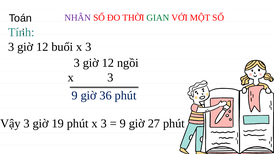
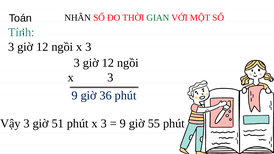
NHÂN colour: purple -> black
buổi at (62, 47): buổi -> ngồi
19: 19 -> 51
27: 27 -> 55
